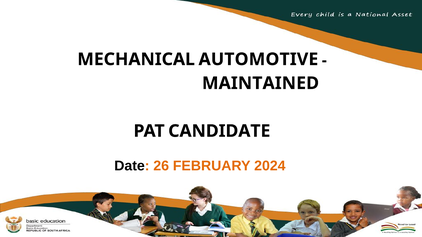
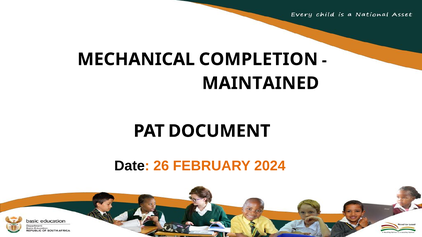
AUTOMOTIVE: AUTOMOTIVE -> COMPLETION
CANDIDATE: CANDIDATE -> DOCUMENT
